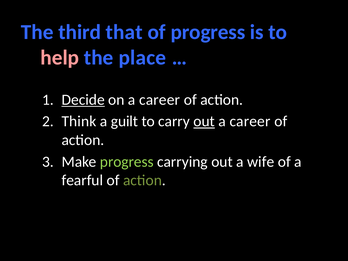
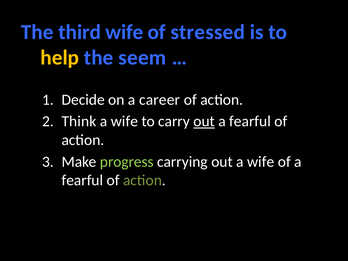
third that: that -> wife
of progress: progress -> stressed
help colour: pink -> yellow
place: place -> seem
Decide underline: present -> none
guilt at (124, 121): guilt -> wife
career at (250, 121): career -> fearful
